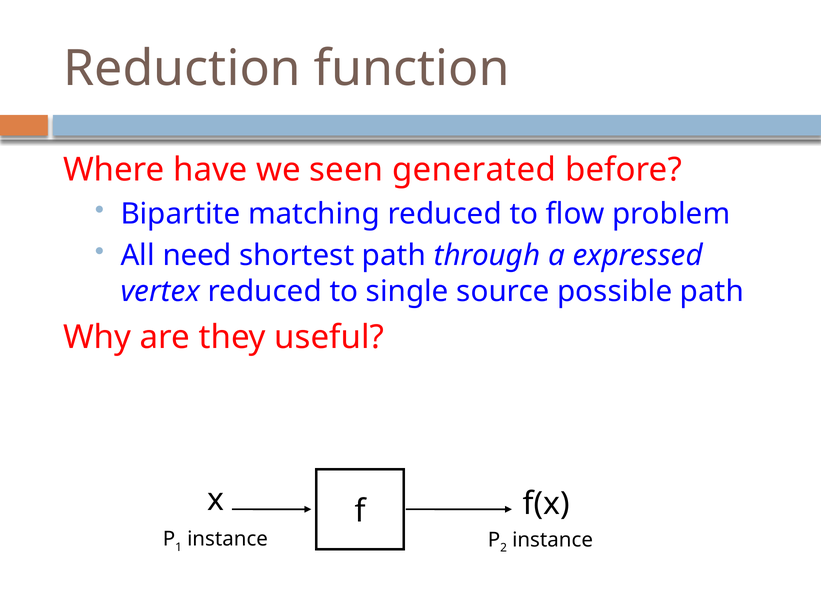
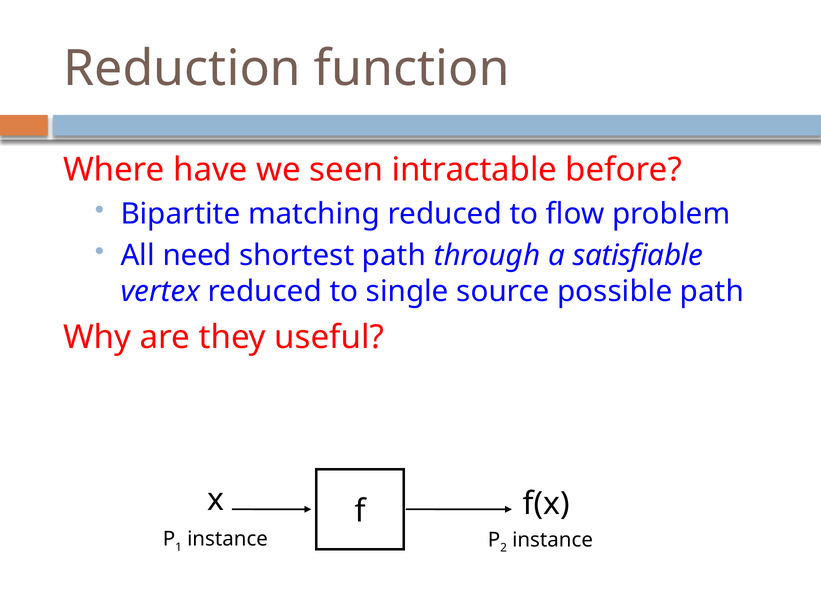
generated: generated -> intractable
expressed: expressed -> satisfiable
